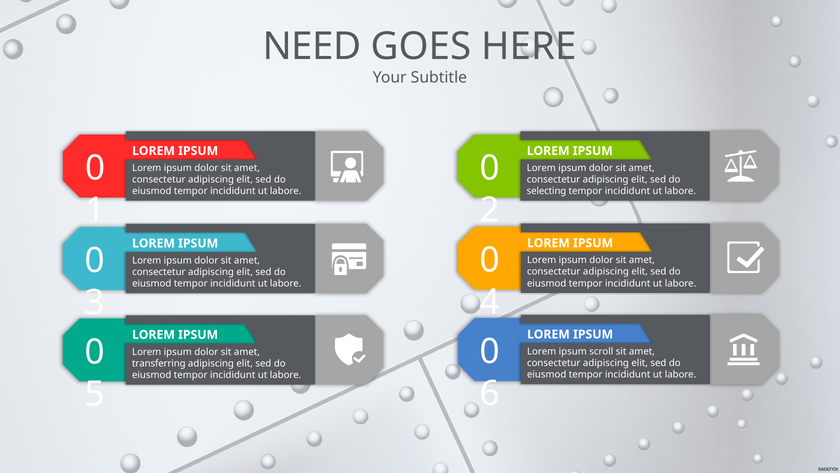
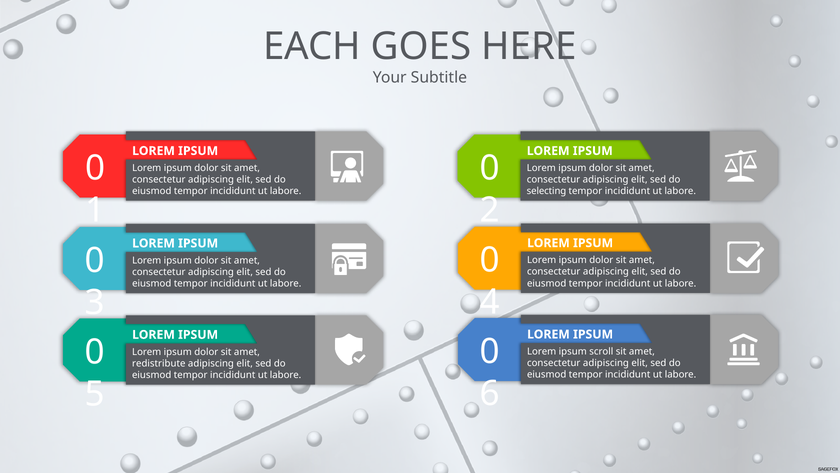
NEED: NEED -> EACH
transferring: transferring -> redistribute
